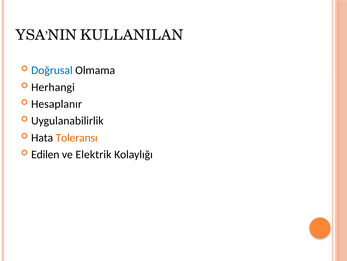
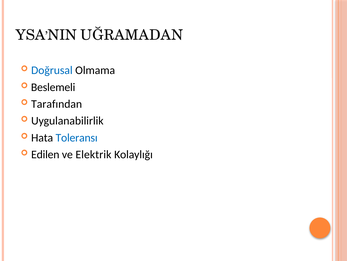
KULLANILAN: KULLANILAN -> UĞRAMADAN
Herhangi: Herhangi -> Beslemeli
Hesaplanır: Hesaplanır -> Tarafından
Toleransı colour: orange -> blue
